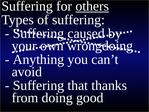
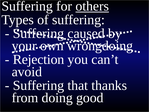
Anything: Anything -> Rejection
